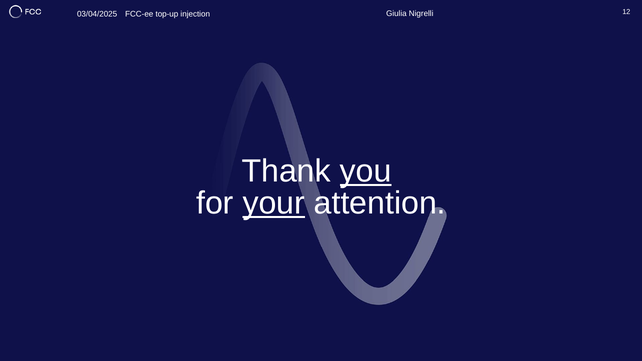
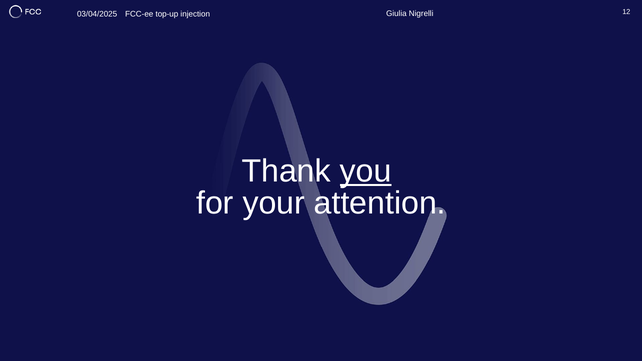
your underline: present -> none
